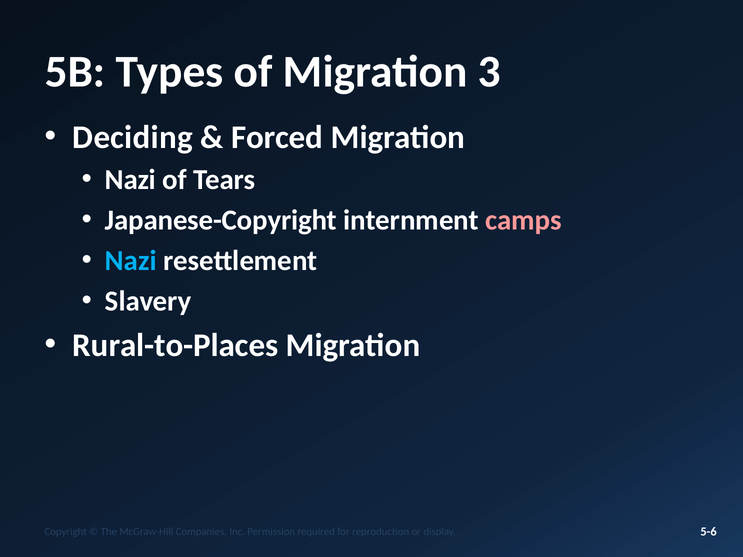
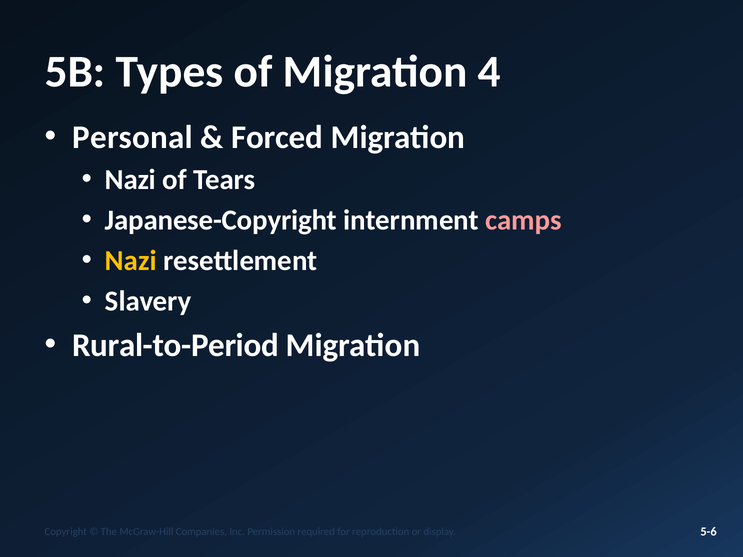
3: 3 -> 4
Deciding: Deciding -> Personal
Nazi at (131, 261) colour: light blue -> yellow
Rural-to-Places: Rural-to-Places -> Rural-to-Period
